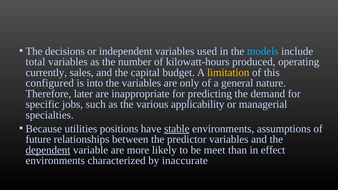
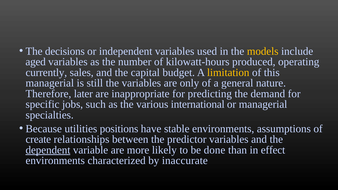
models colour: light blue -> yellow
total: total -> aged
configured at (50, 83): configured -> managerial
into: into -> still
applicability: applicability -> international
stable underline: present -> none
future: future -> create
meet: meet -> done
